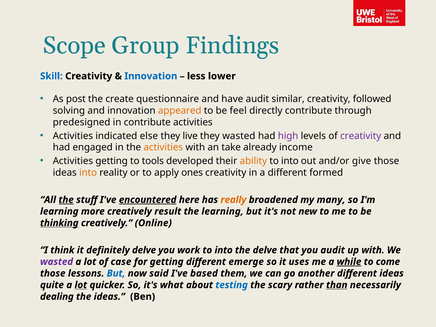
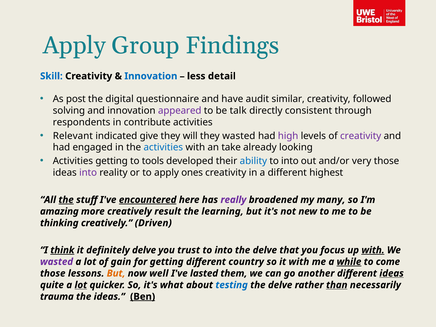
Scope at (74, 45): Scope -> Apply
lower: lower -> detail
create: create -> digital
appeared colour: orange -> purple
feel: feel -> talk
directly contribute: contribute -> consistent
predesigned: predesigned -> respondents
Activities at (73, 136): Activities -> Relevant
else: else -> give
live: live -> will
activities at (163, 147) colour: orange -> blue
income: income -> looking
ability colour: orange -> blue
give: give -> very
into at (88, 173) colour: orange -> purple
formed: formed -> highest
really colour: orange -> purple
learning at (59, 211): learning -> amazing
thinking underline: present -> none
Online: Online -> Driven
think underline: none -> present
work: work -> trust
you audit: audit -> focus
with at (373, 250) underline: none -> present
case: case -> gain
emerge: emerge -> country
it uses: uses -> with
But at (116, 273) colour: blue -> orange
said: said -> well
based: based -> lasted
ideas at (392, 273) underline: none -> present
scary at (280, 285): scary -> delve
dealing: dealing -> trauma
Ben underline: none -> present
